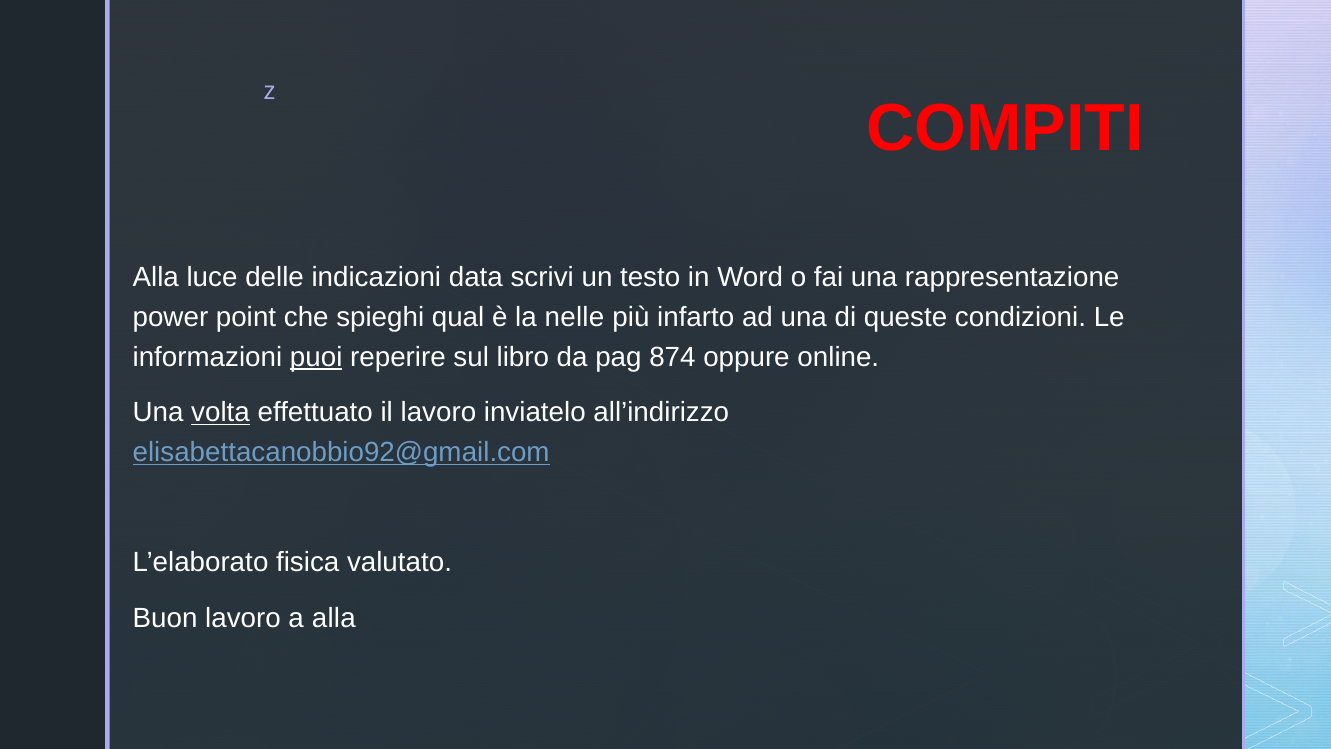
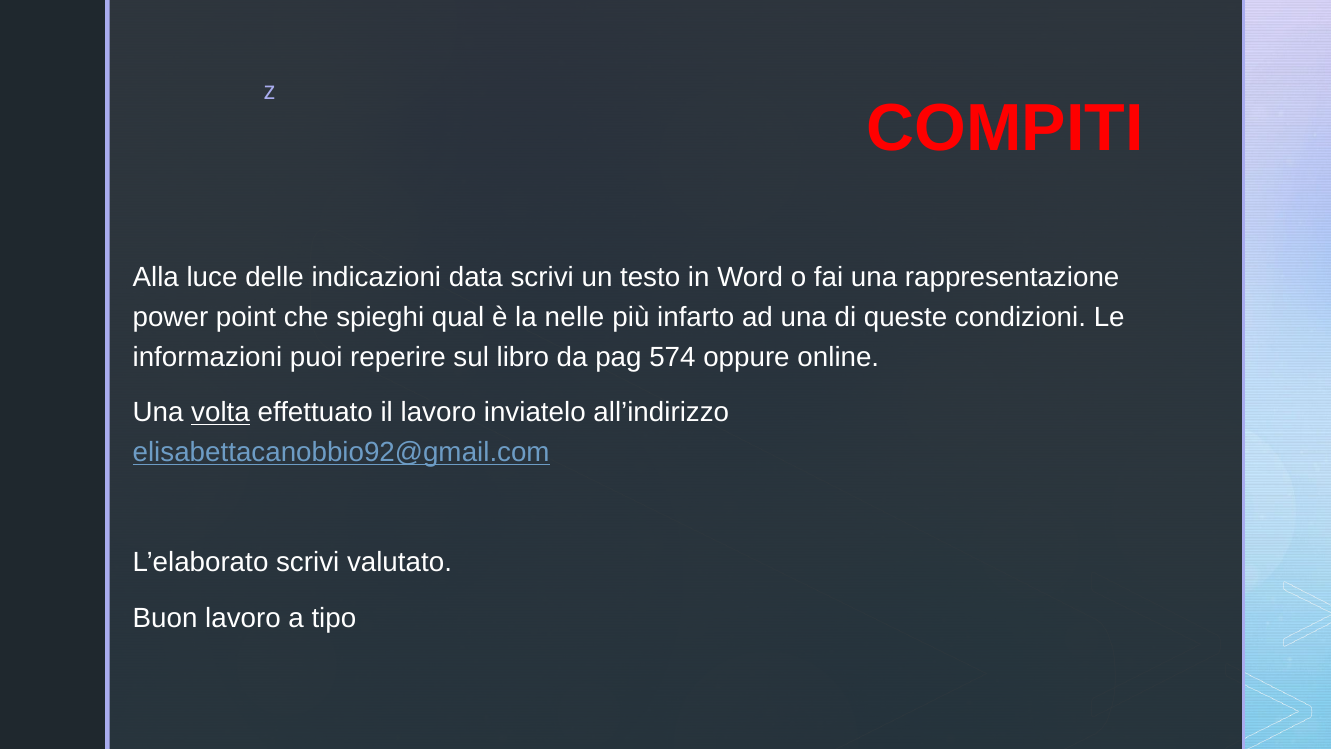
puoi underline: present -> none
874: 874 -> 574
L’elaborato fisica: fisica -> scrivi
a alla: alla -> tipo
